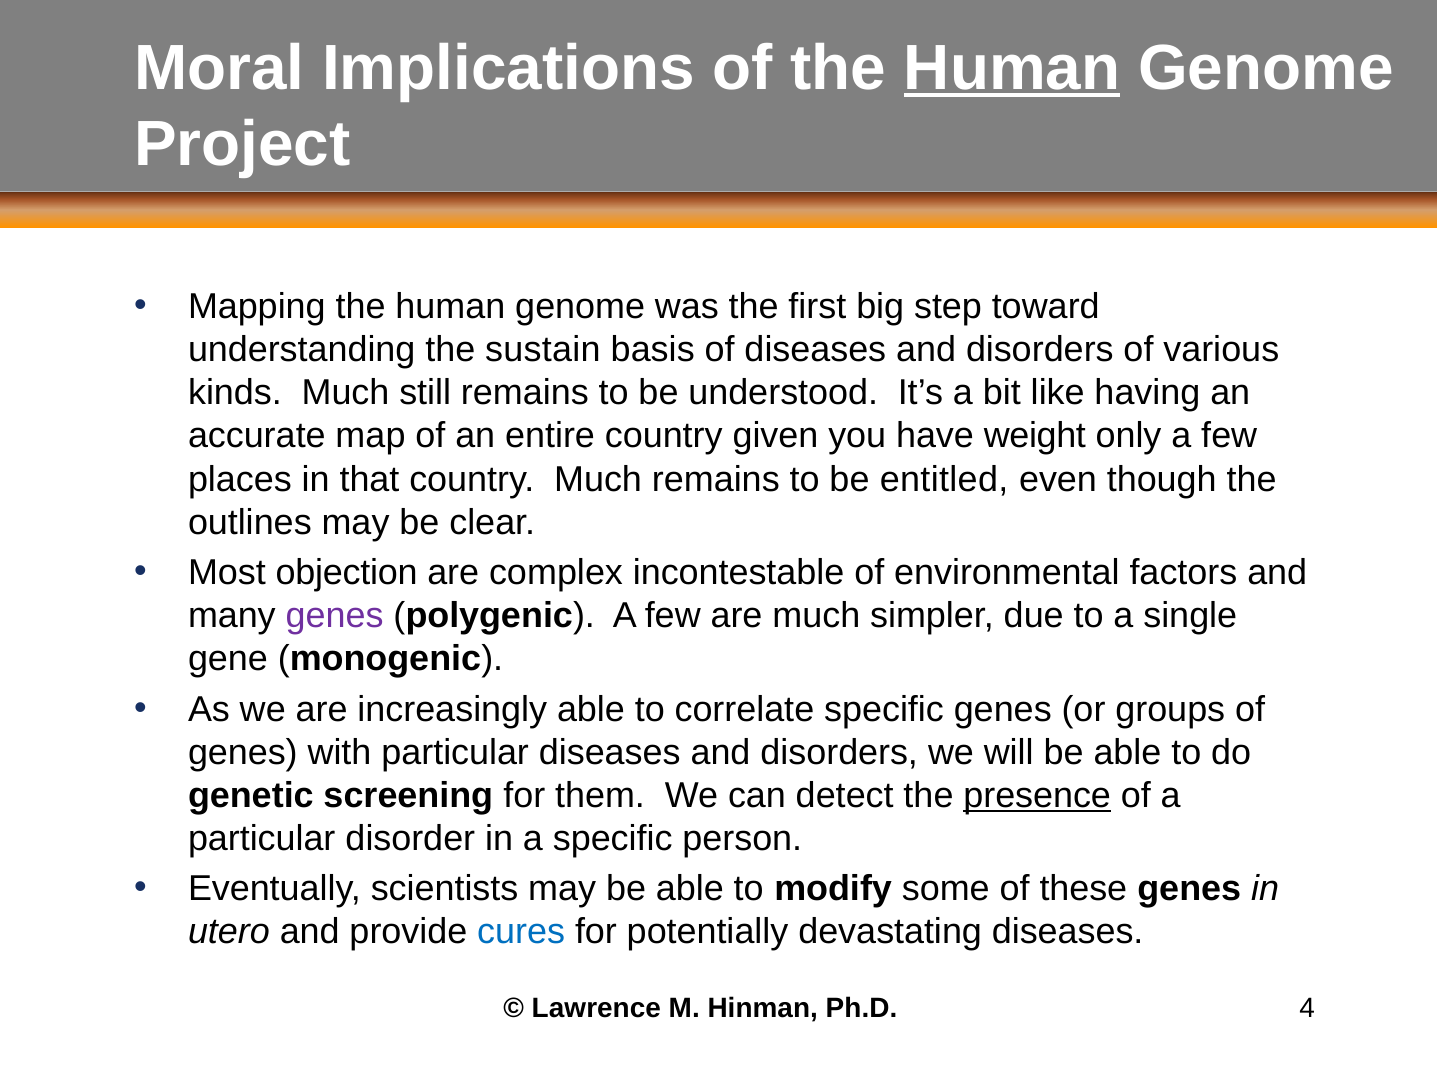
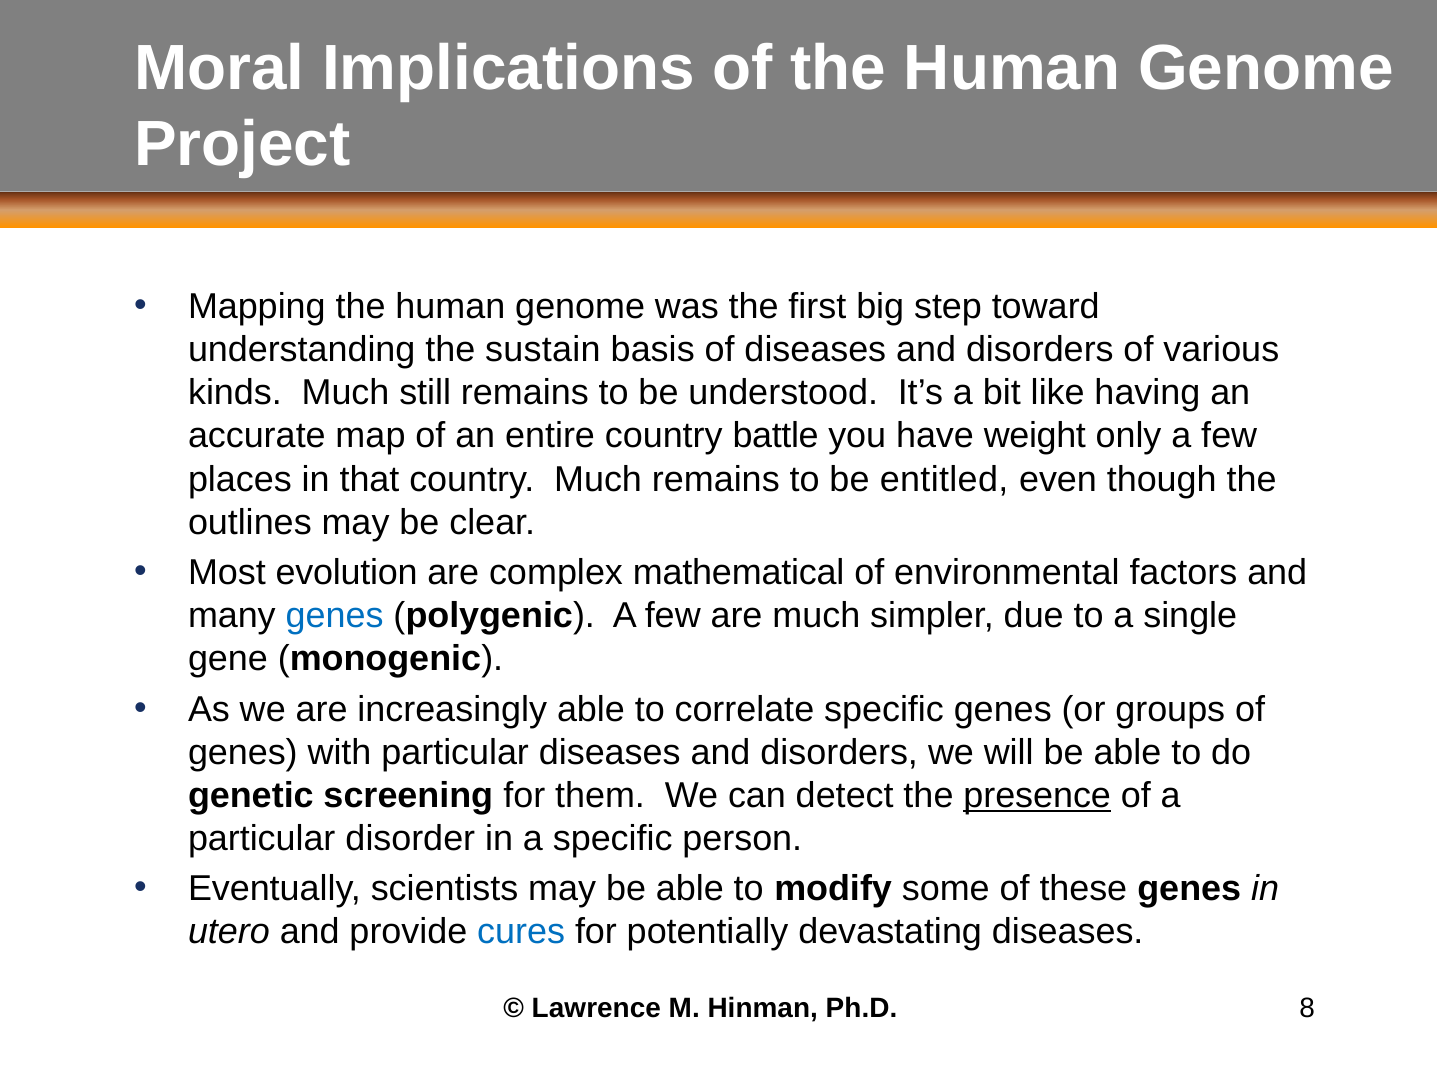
Human at (1012, 68) underline: present -> none
given: given -> battle
objection: objection -> evolution
incontestable: incontestable -> mathematical
genes at (335, 616) colour: purple -> blue
4: 4 -> 8
